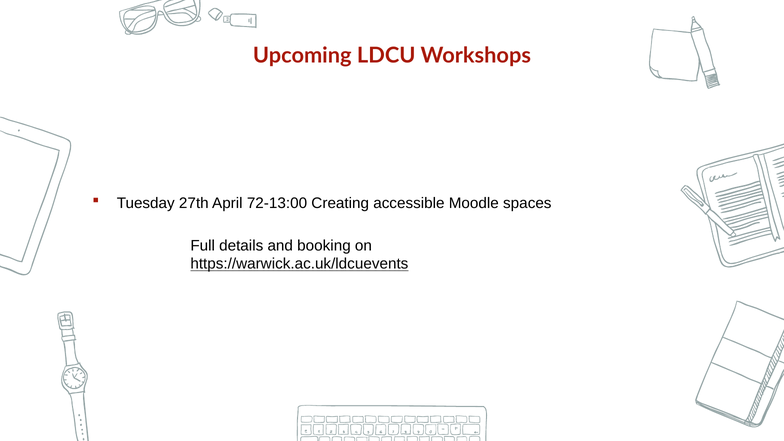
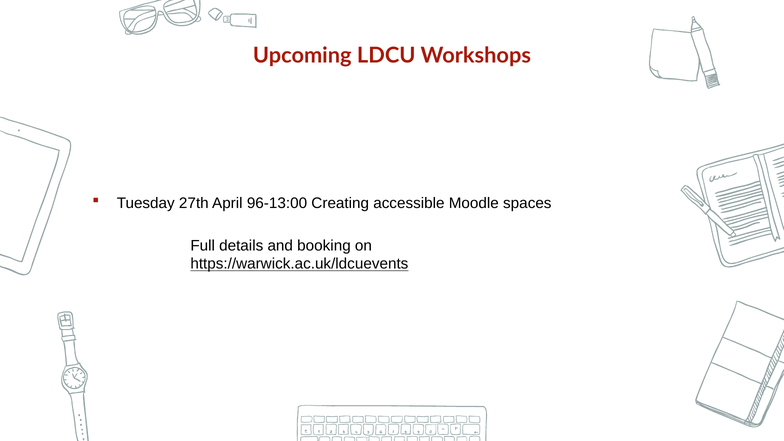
72-13:00: 72-13:00 -> 96-13:00
